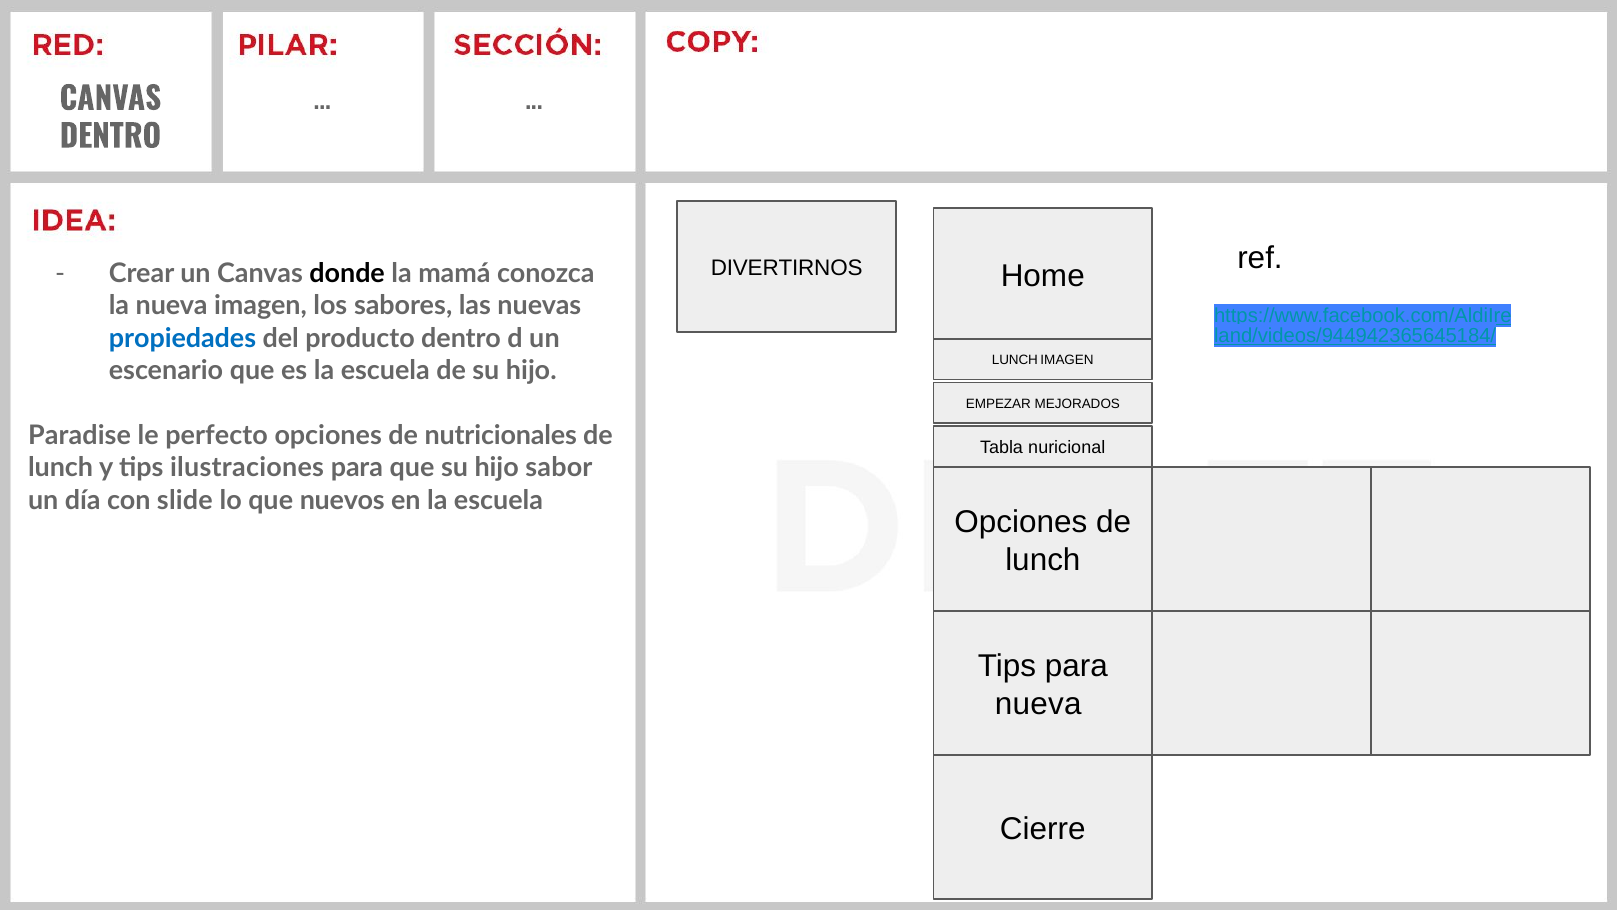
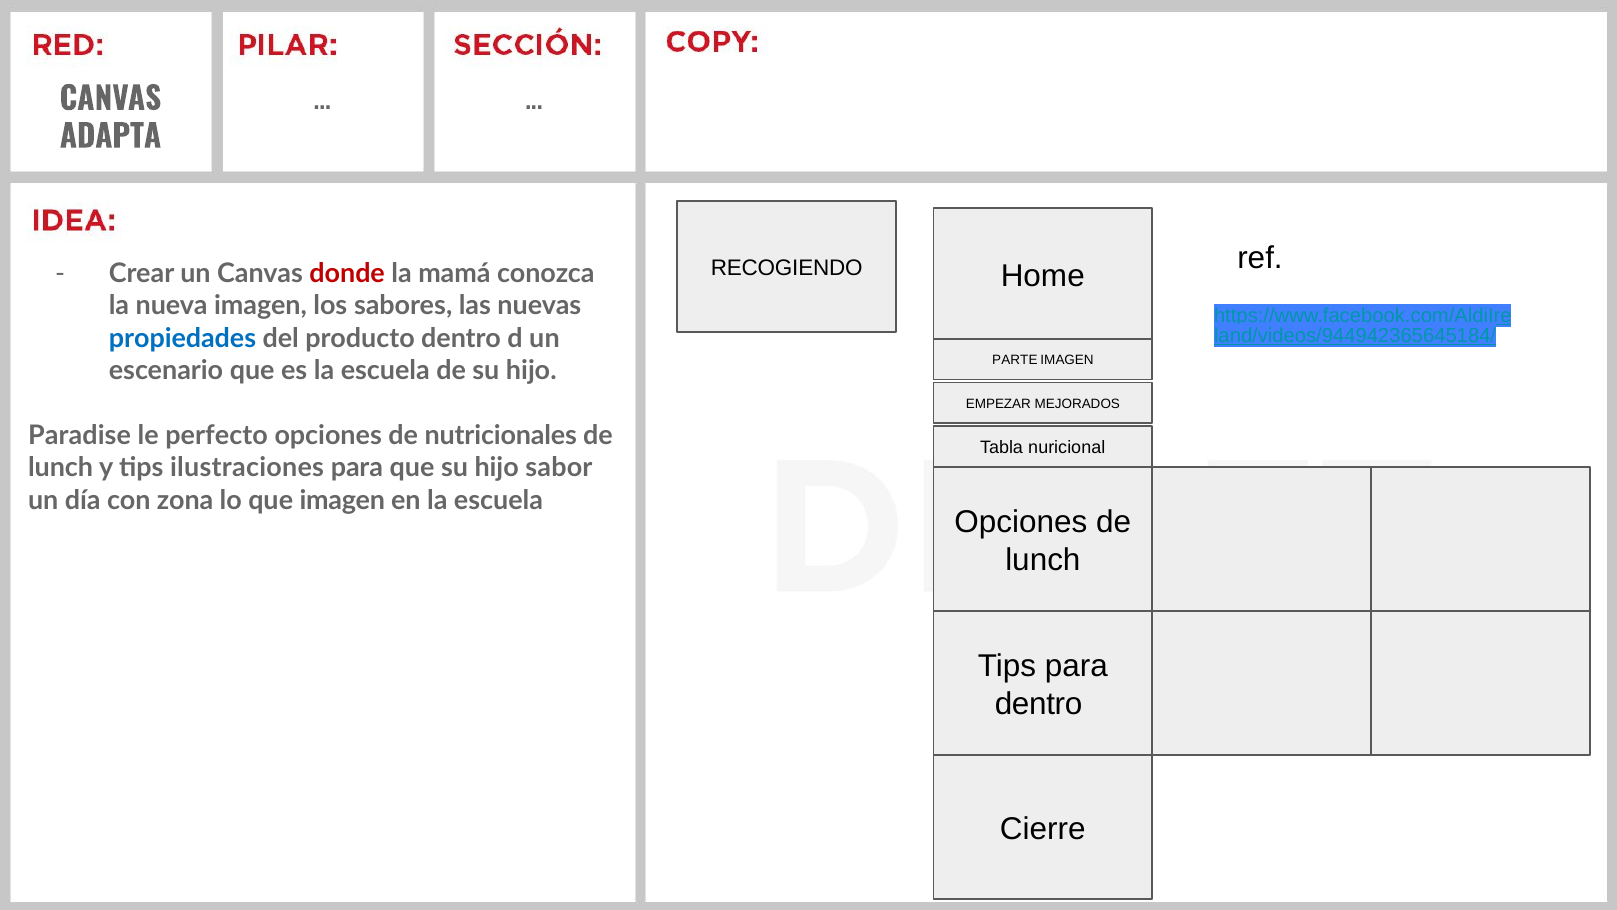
DENTRO at (110, 137): DENTRO -> ADAPTA
DIVERTIRNOS: DIVERTIRNOS -> RECOGIENDO
donde colour: black -> red
LUNCH at (1015, 360): LUNCH -> PARTE
slide: slide -> zona
que nuevos: nuevos -> imagen
nueva at (1038, 704): nueva -> dentro
